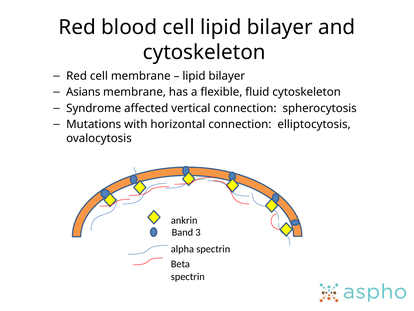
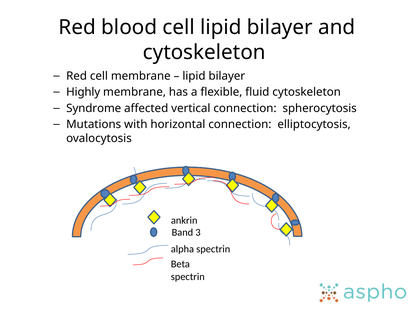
Asians: Asians -> Highly
